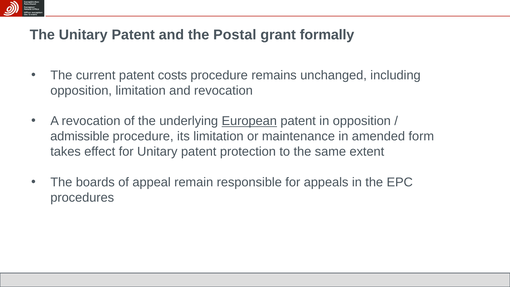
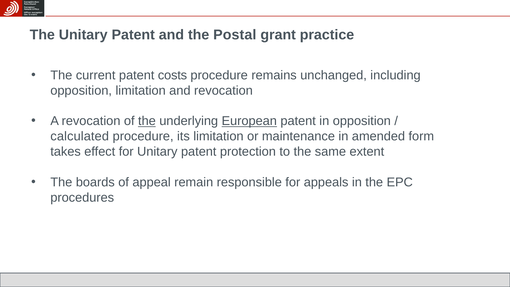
formally: formally -> practice
the at (147, 121) underline: none -> present
admissible: admissible -> calculated
